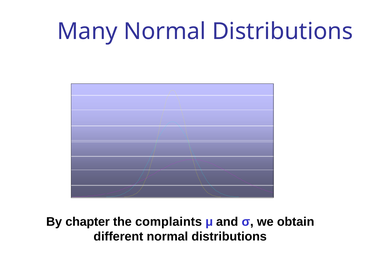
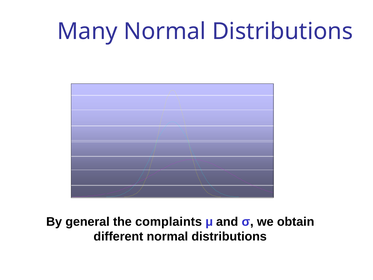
chapter: chapter -> general
